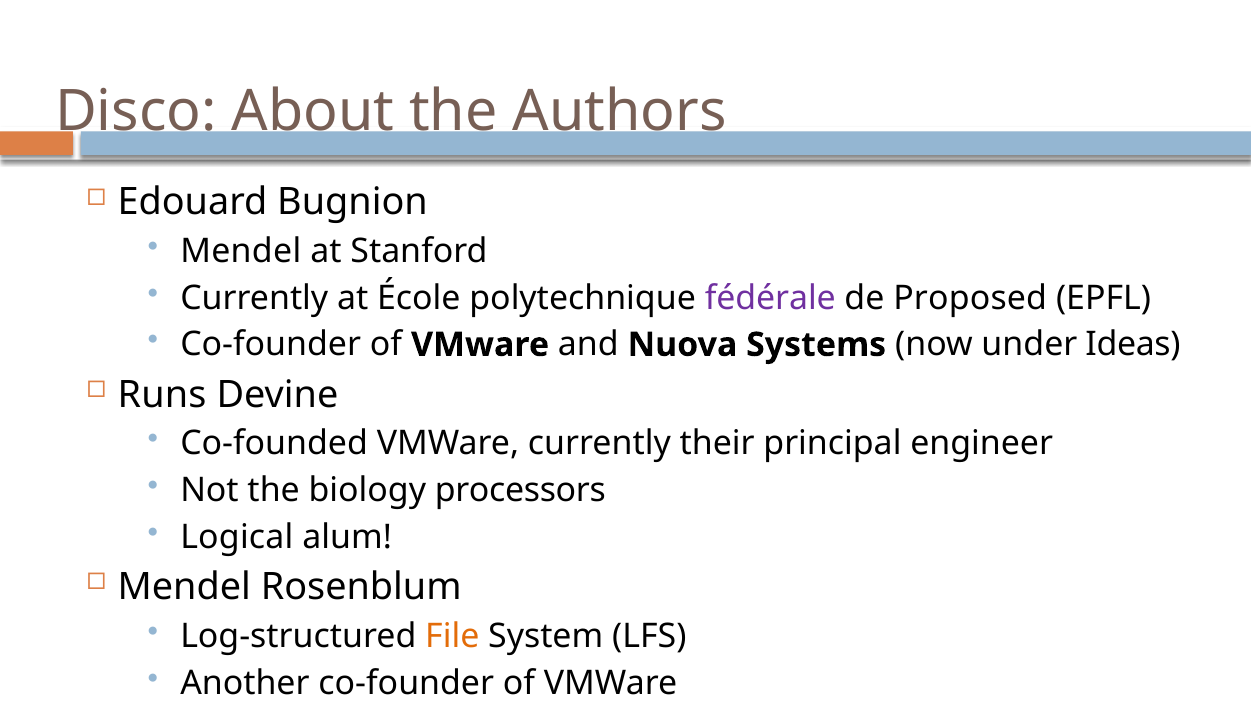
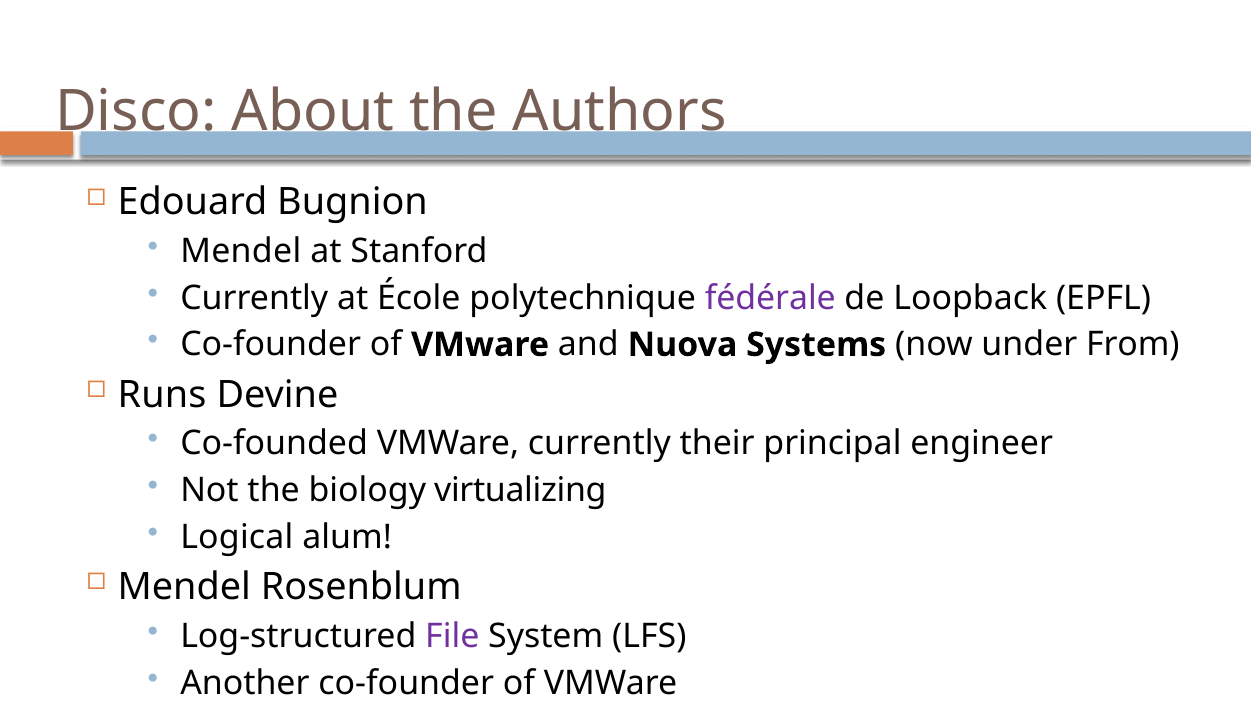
Proposed: Proposed -> Loopback
Ideas: Ideas -> From
processors: processors -> virtualizing
File colour: orange -> purple
